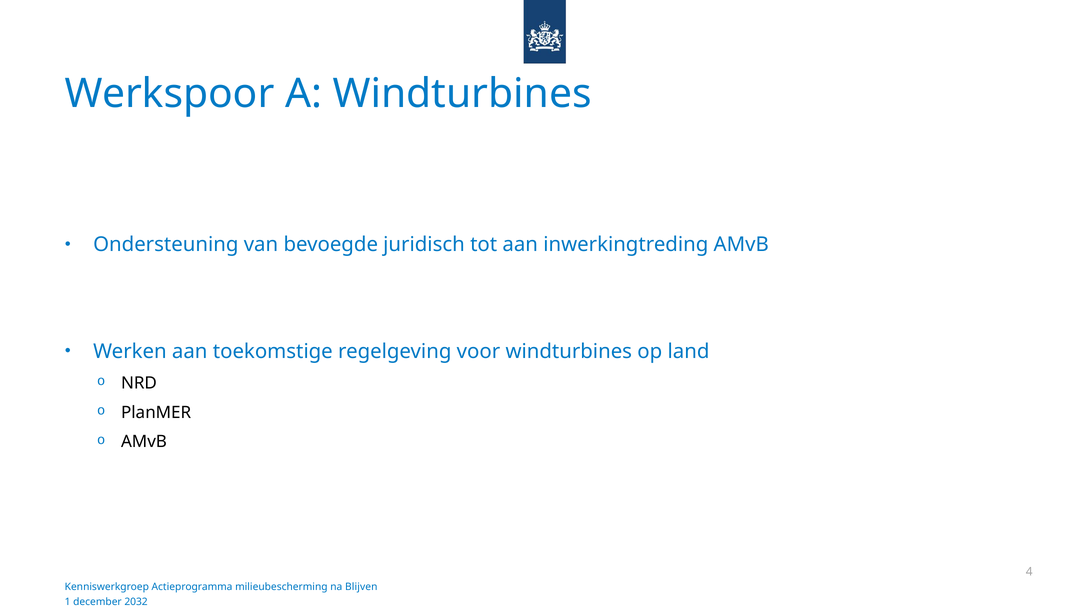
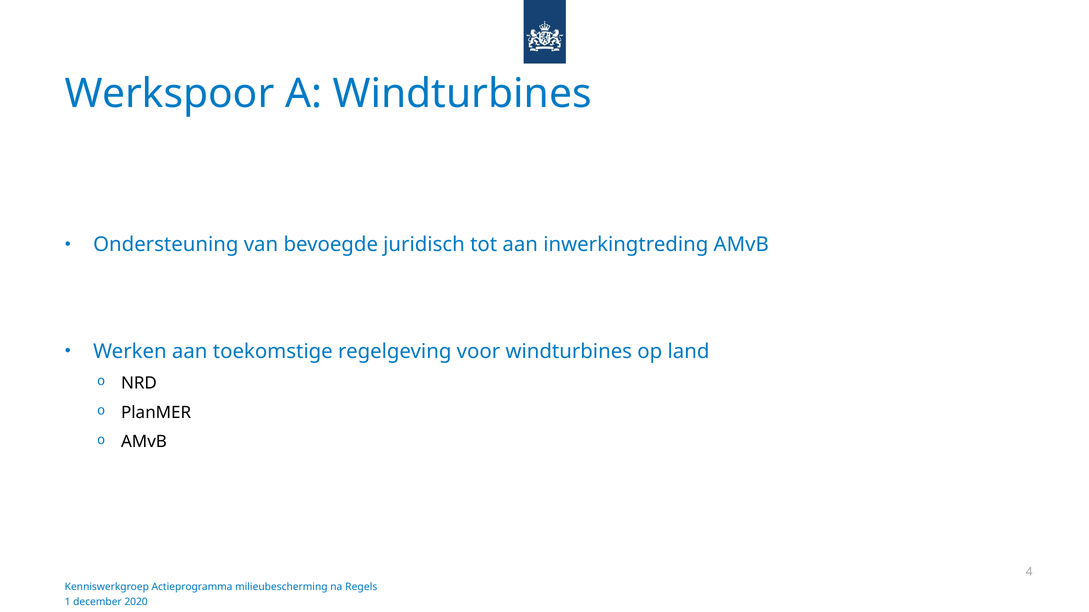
Blijven: Blijven -> Regels
2032: 2032 -> 2020
